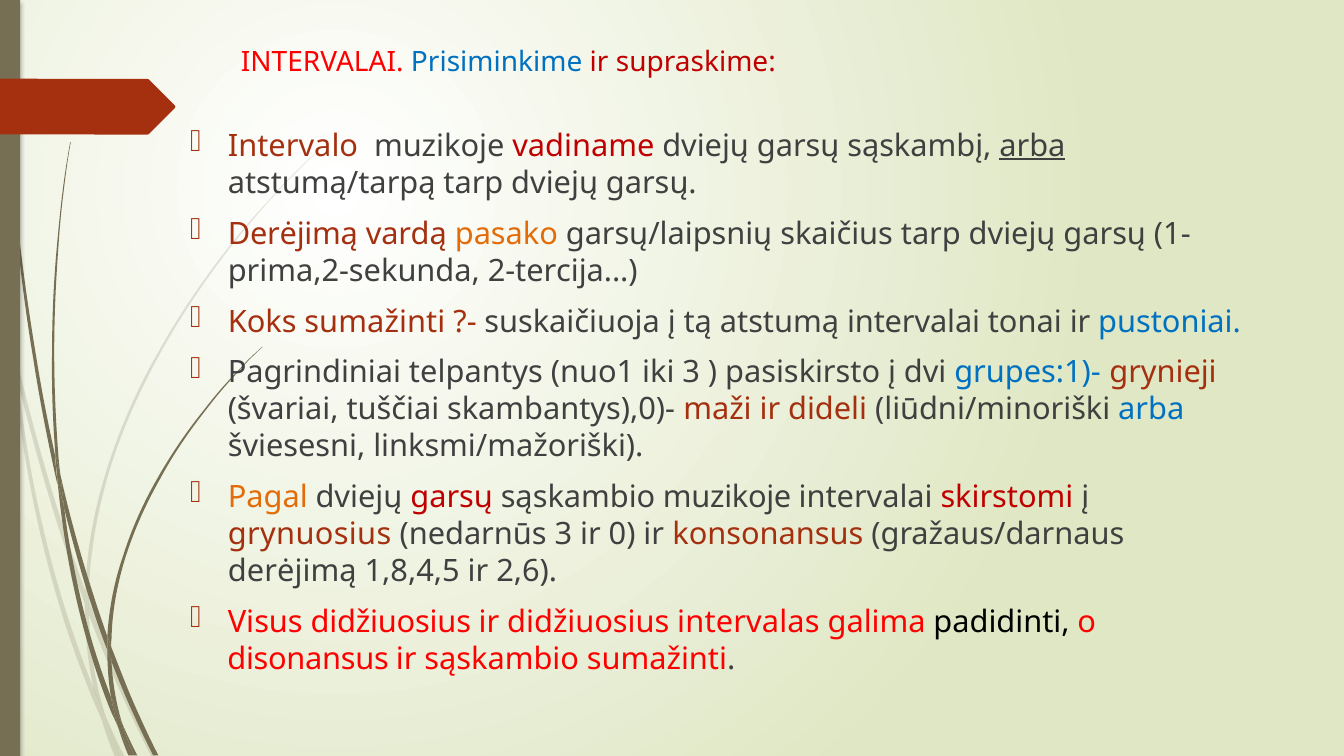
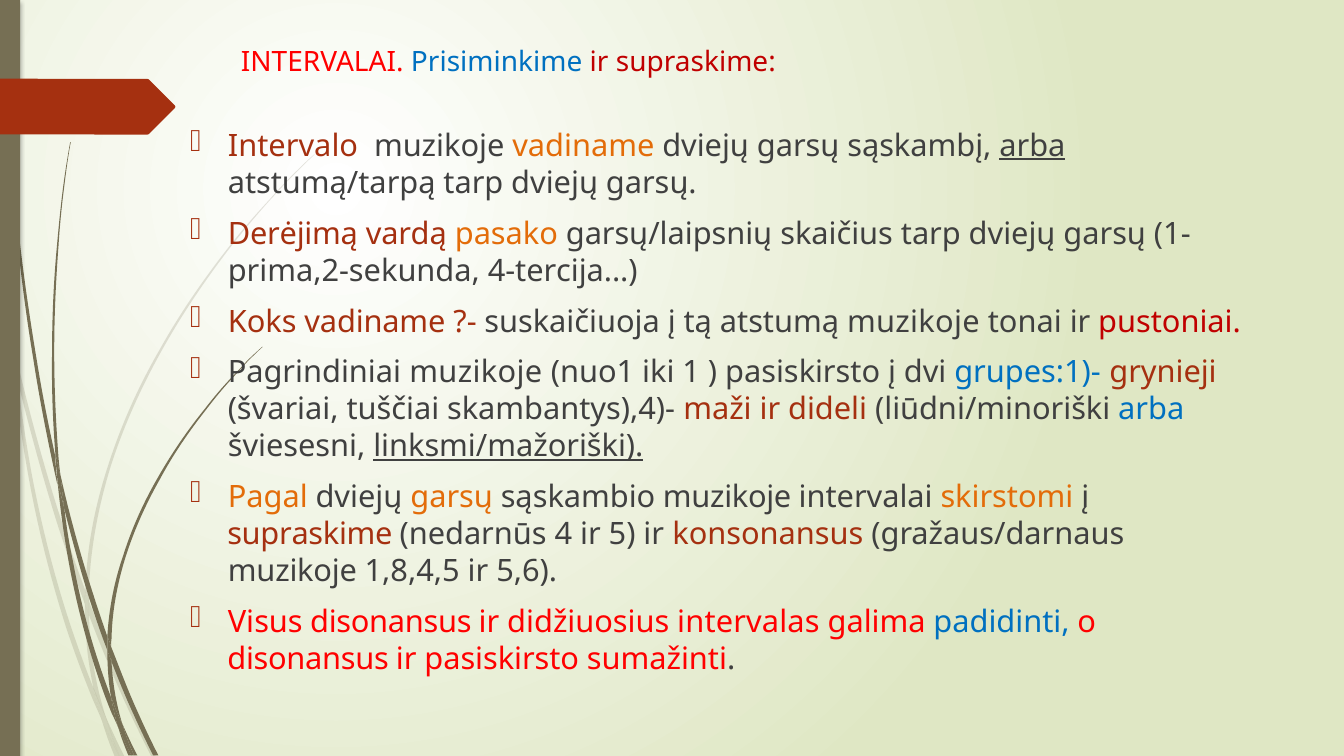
vadiname at (583, 146) colour: red -> orange
2-tercija: 2-tercija -> 4-tercija
Koks sumažinti: sumažinti -> vadiname
atstumą intervalai: intervalai -> muzikoje
pustoniai colour: blue -> red
Pagrindiniai telpantys: telpantys -> muzikoje
iki 3: 3 -> 1
skambantys),0)-: skambantys),0)- -> skambantys),4)-
linksmi/mažoriški underline: none -> present
garsų at (452, 498) colour: red -> orange
skirstomi colour: red -> orange
grynuosius at (310, 535): grynuosius -> supraskime
nedarnūs 3: 3 -> 4
0: 0 -> 5
derėjimą at (292, 572): derėjimą -> muzikoje
2,6: 2,6 -> 5,6
Visus didžiuosius: didžiuosius -> disonansus
padidinti colour: black -> blue
ir sąskambio: sąskambio -> pasiskirsto
